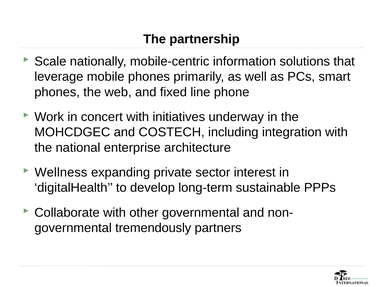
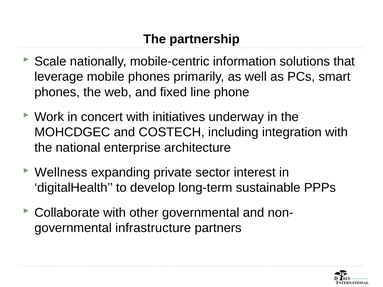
tremendously: tremendously -> infrastructure
